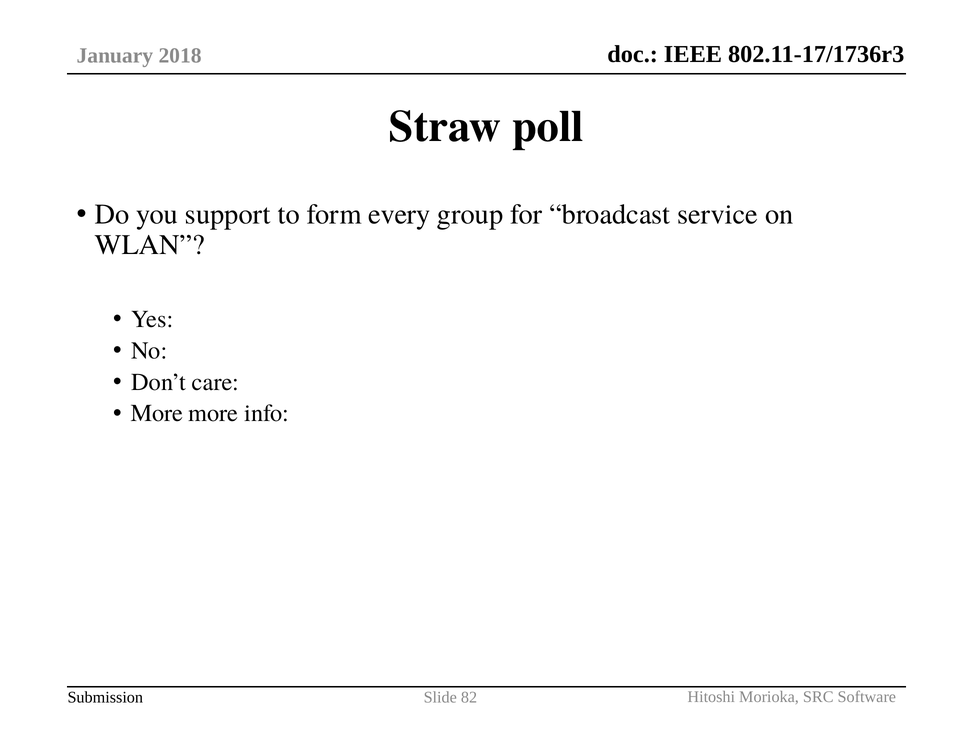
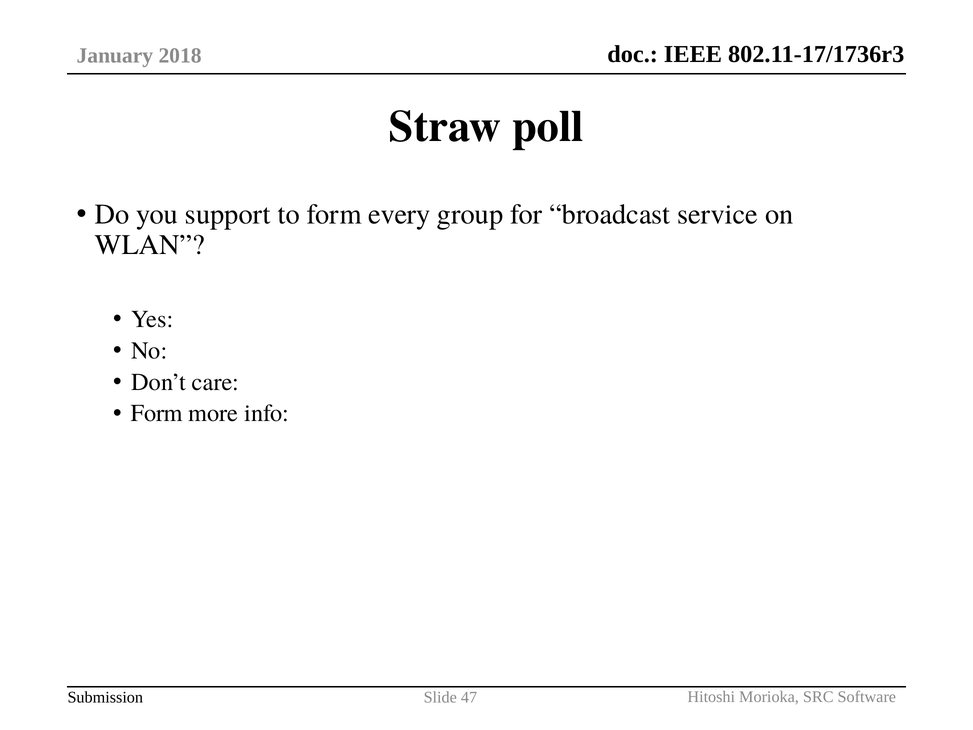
More at (157, 413): More -> Form
82: 82 -> 47
